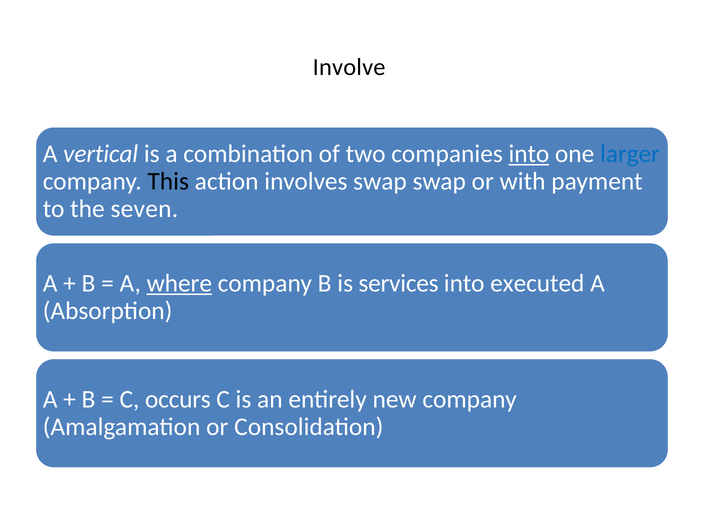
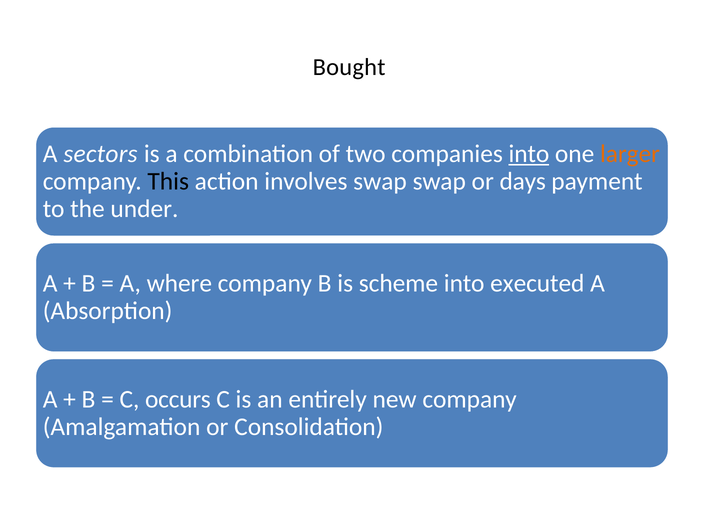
Involve: Involve -> Bought
vertical: vertical -> sectors
larger colour: blue -> orange
with: with -> days
seven: seven -> under
where underline: present -> none
services: services -> scheme
